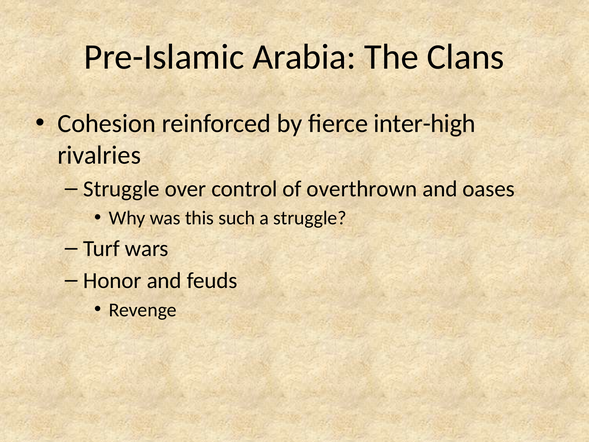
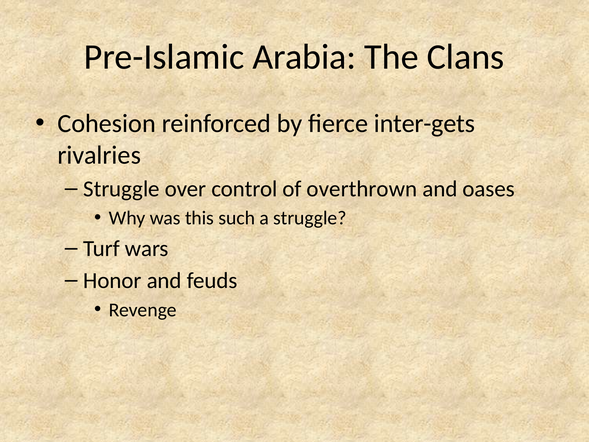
inter-high: inter-high -> inter-gets
